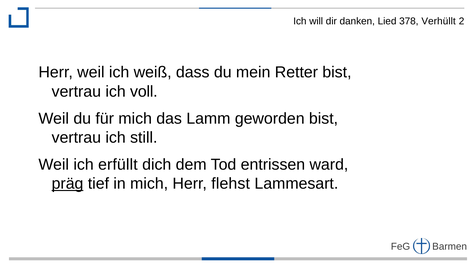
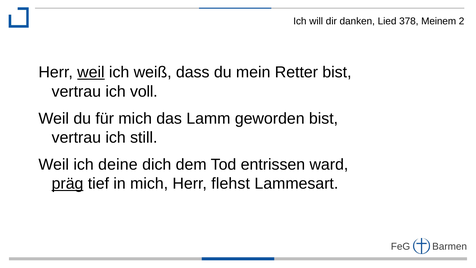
Verhüllt: Verhüllt -> Meinem
weil at (91, 72) underline: none -> present
erfüllt: erfüllt -> deine
